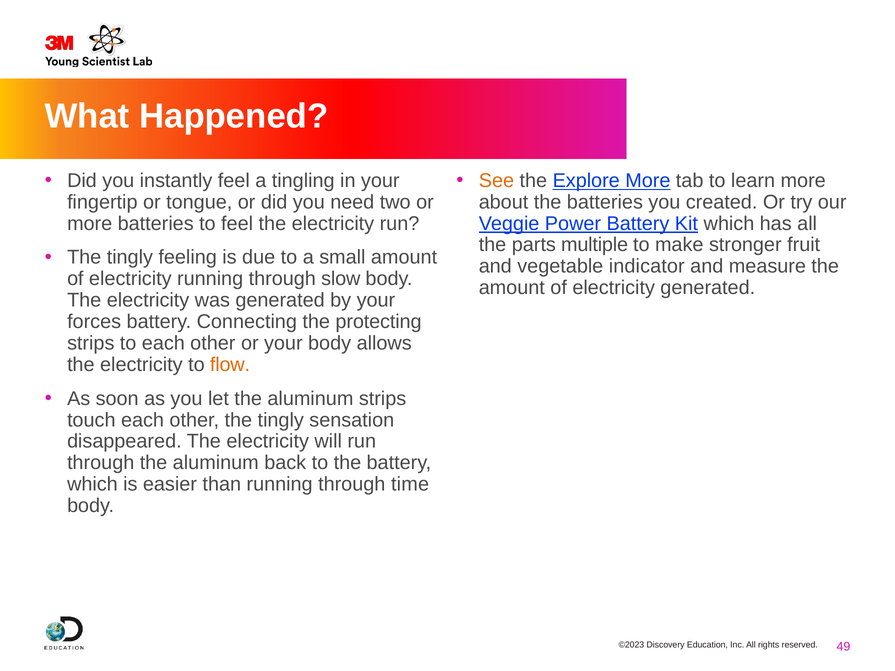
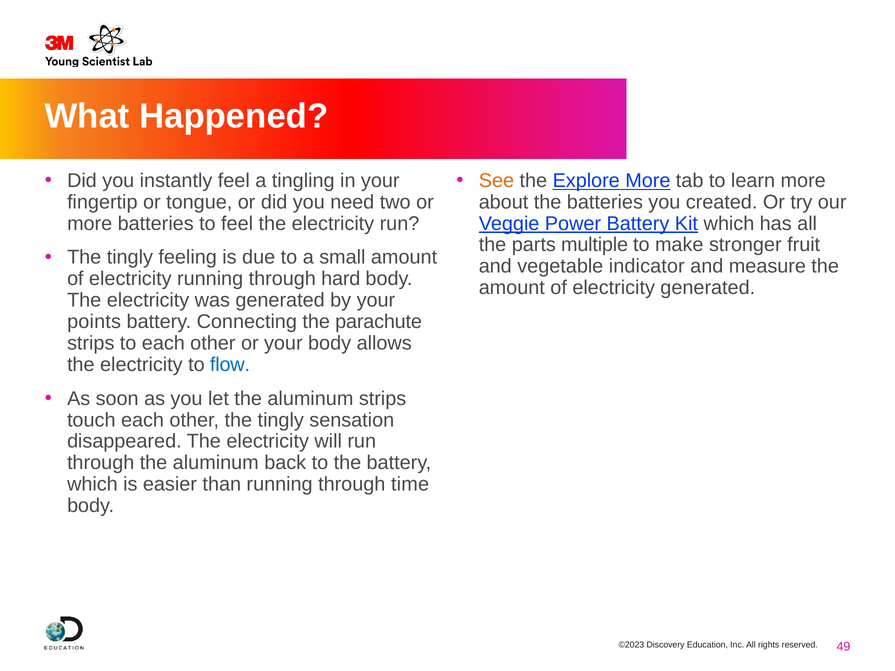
slow: slow -> hard
forces: forces -> points
protecting: protecting -> parachute
flow colour: orange -> blue
